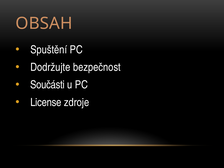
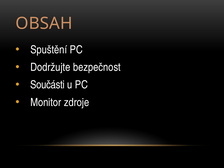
License: License -> Monitor
